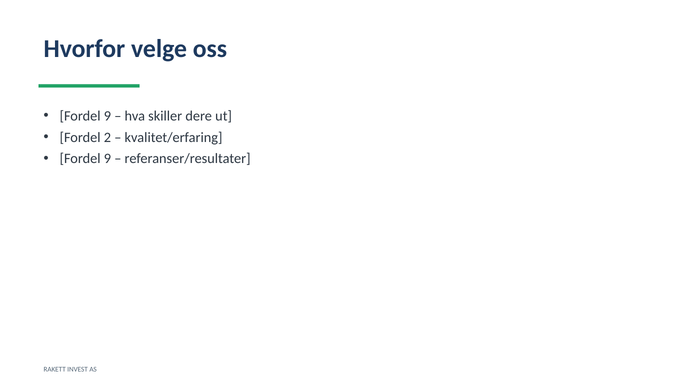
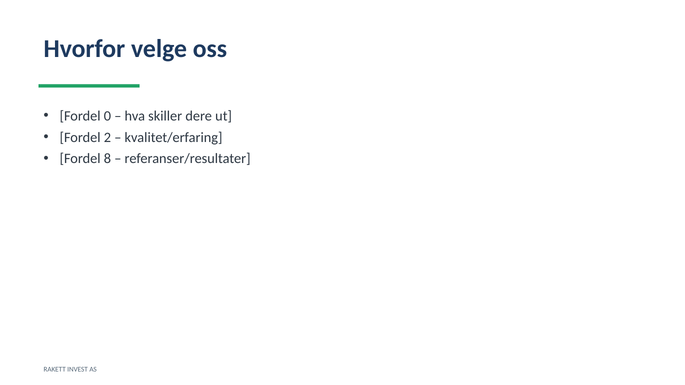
9 at (107, 116): 9 -> 0
9 at (107, 159): 9 -> 8
